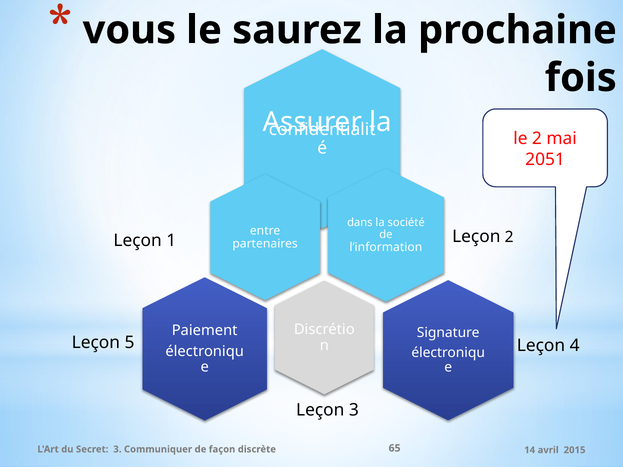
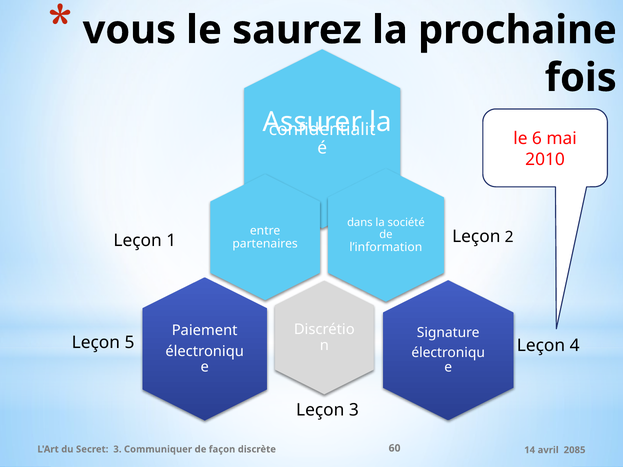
le 2: 2 -> 6
2051: 2051 -> 2010
65: 65 -> 60
2015: 2015 -> 2085
